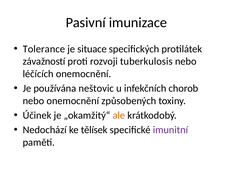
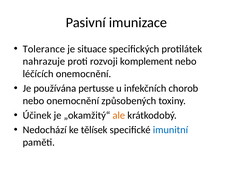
závažností: závažností -> nahrazuje
tuberkulosis: tuberkulosis -> komplement
neštovic: neštovic -> pertusse
imunitní colour: purple -> blue
